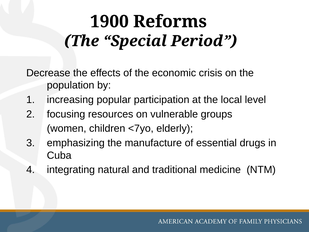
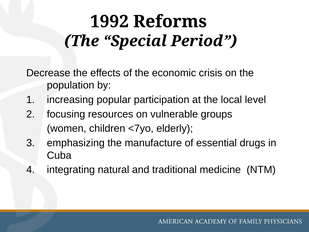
1900: 1900 -> 1992
